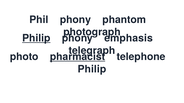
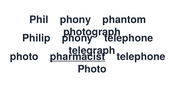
Philip at (36, 38) underline: present -> none
emphasis at (129, 38): emphasis -> telephone
Philip at (92, 69): Philip -> Photo
